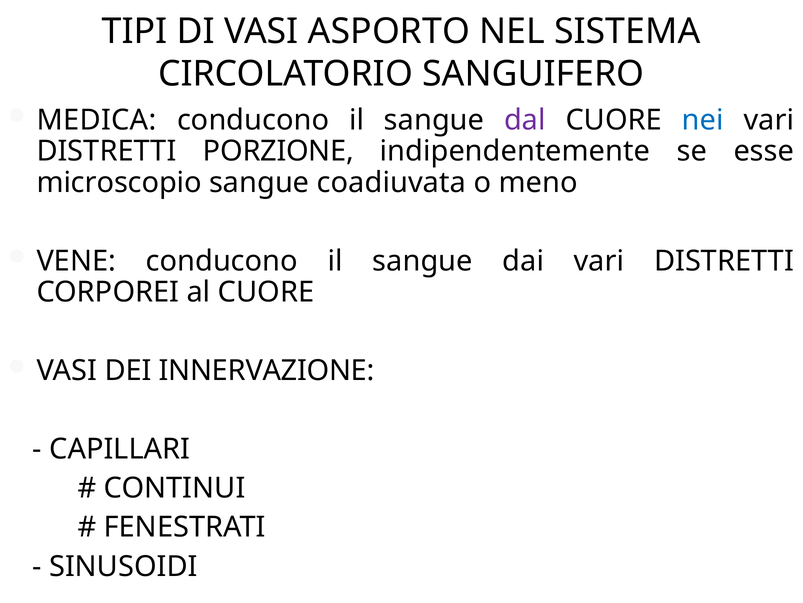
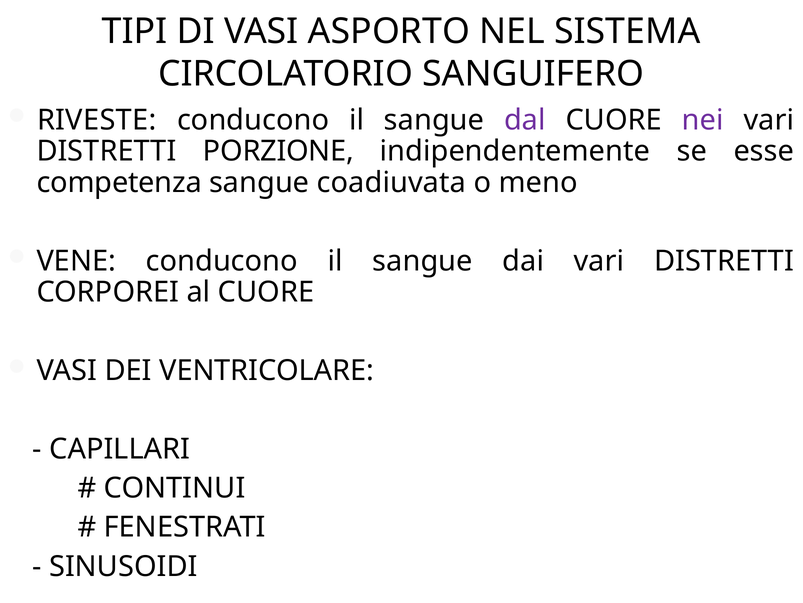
MEDICA: MEDICA -> RIVESTE
nei colour: blue -> purple
microscopio: microscopio -> competenza
INNERVAZIONE: INNERVAZIONE -> VENTRICOLARE
